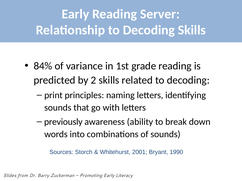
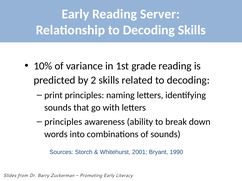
84%: 84% -> 10%
previously at (63, 122): previously -> principles
